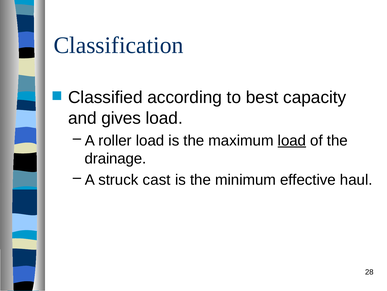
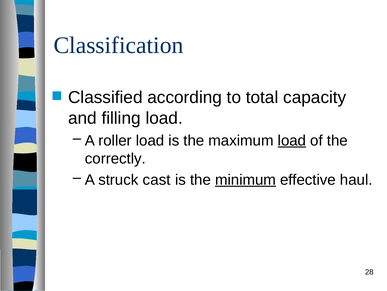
best: best -> total
gives: gives -> filling
drainage: drainage -> correctly
minimum underline: none -> present
